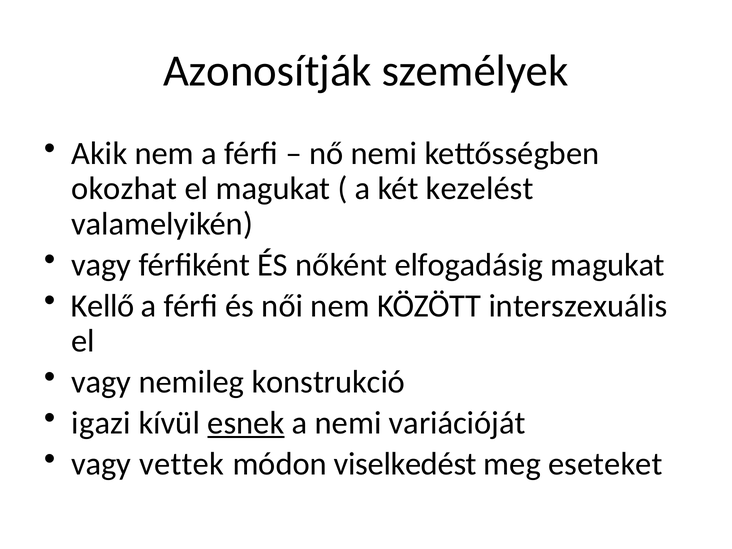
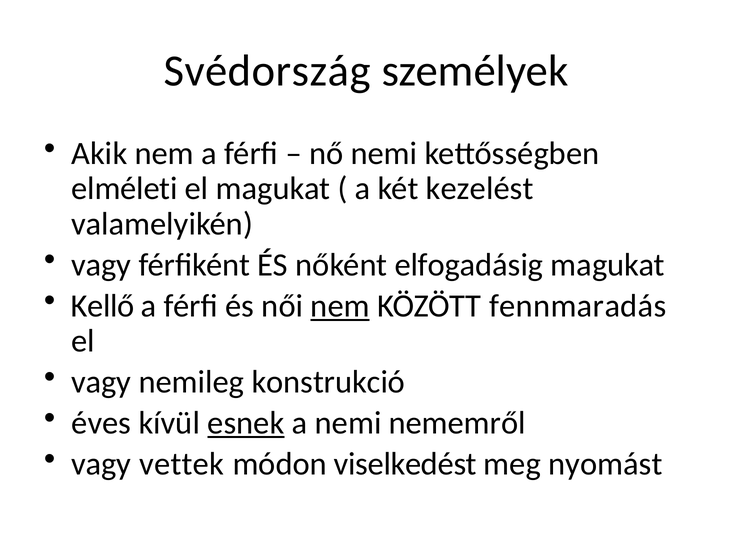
Azonosítják: Azonosítják -> Svédország
okozhat: okozhat -> elméleti
nem at (340, 306) underline: none -> present
interszexuális: interszexuális -> fennmaradás
igazi: igazi -> éves
variációját: variációját -> nememről
eseteket: eseteket -> nyomást
